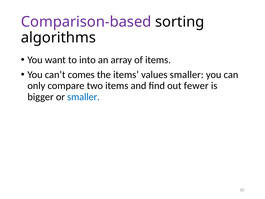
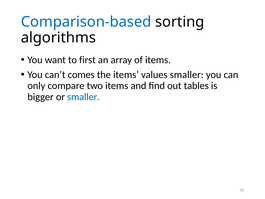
Comparison-based colour: purple -> blue
into: into -> first
fewer: fewer -> tables
